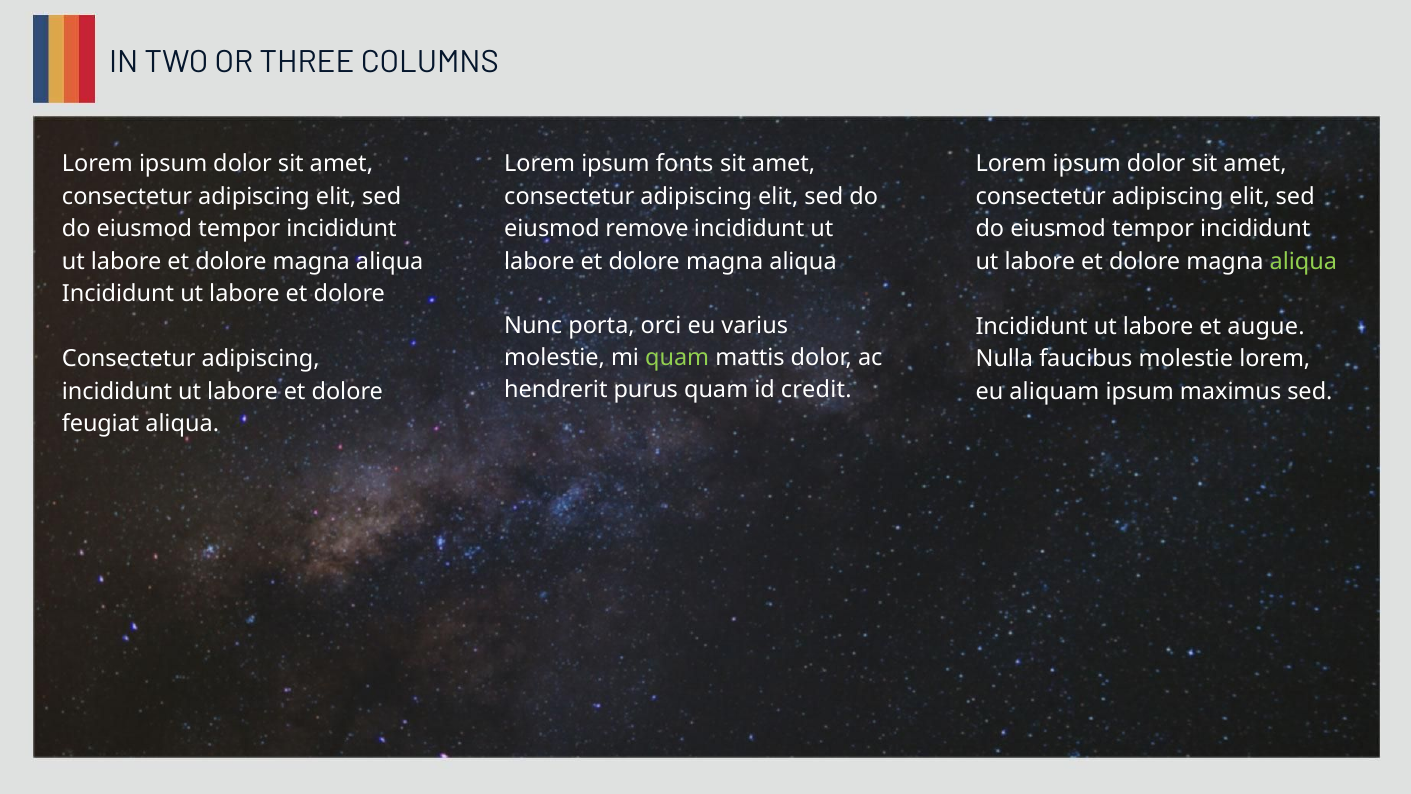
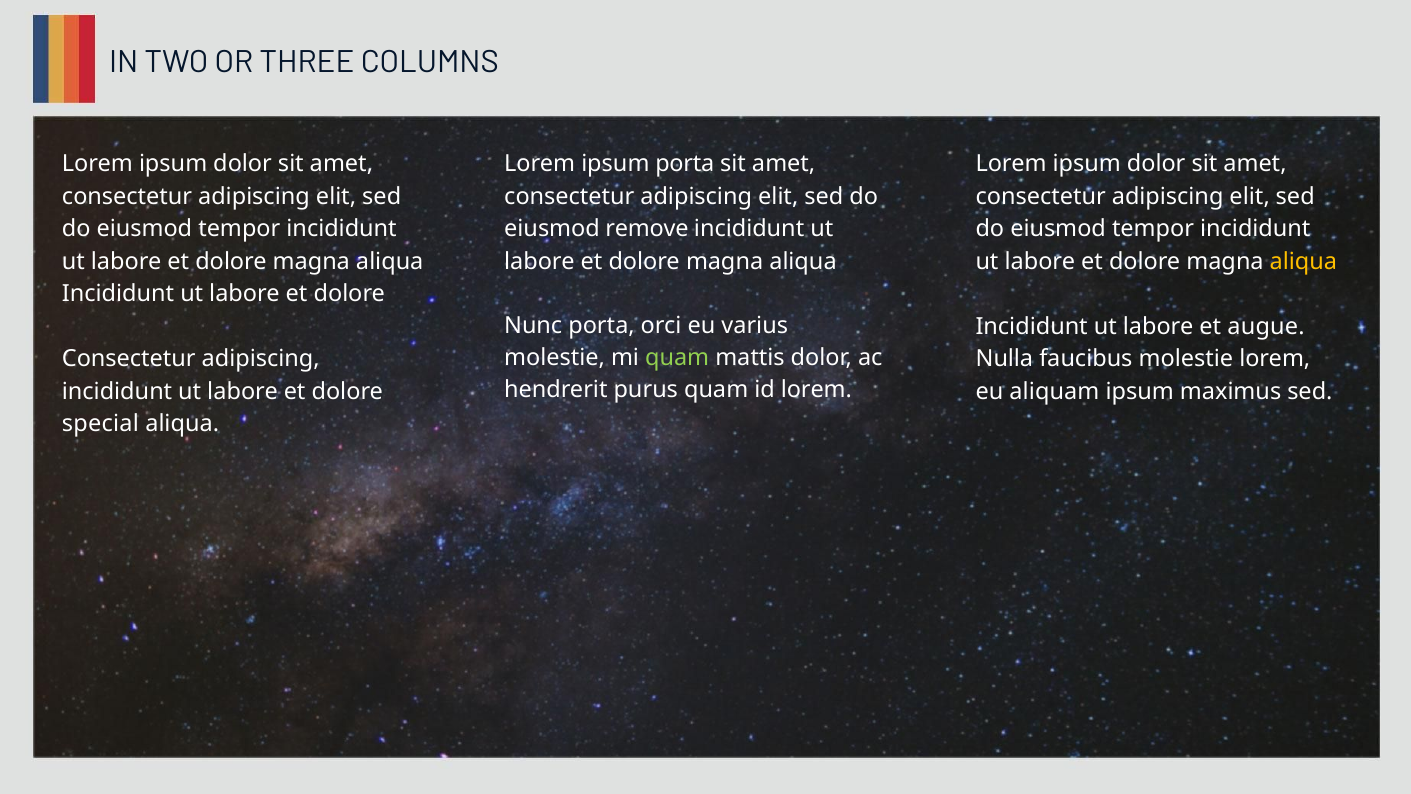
ipsum fonts: fonts -> porta
aliqua at (1303, 261) colour: light green -> yellow
id credit: credit -> lorem
feugiat: feugiat -> special
